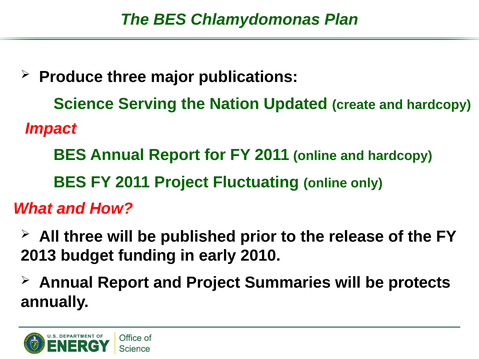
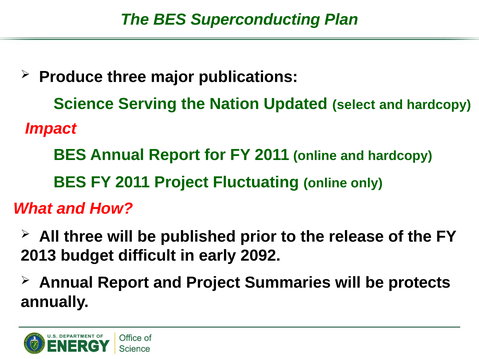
Chlamydomonas: Chlamydomonas -> Superconducting
create: create -> select
funding: funding -> difficult
2010: 2010 -> 2092
